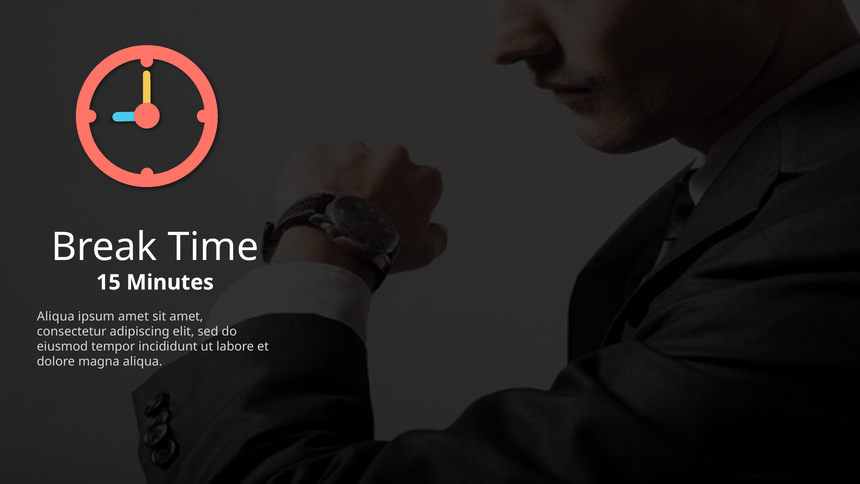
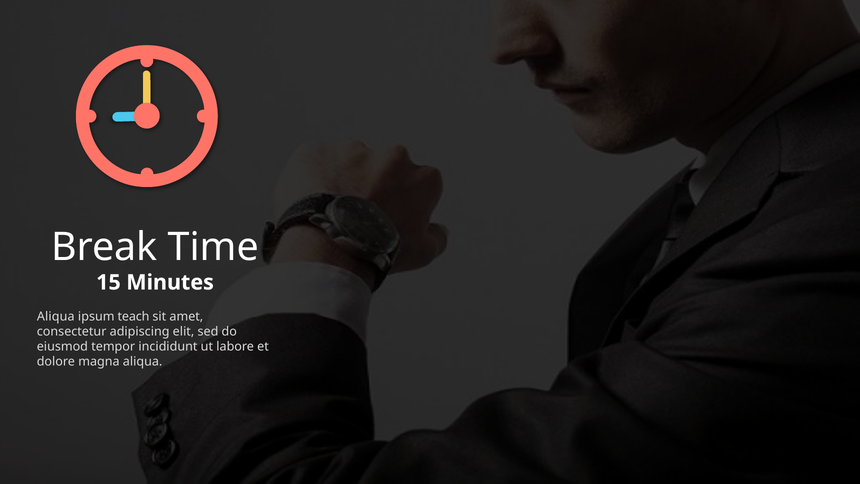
ipsum amet: amet -> teach
